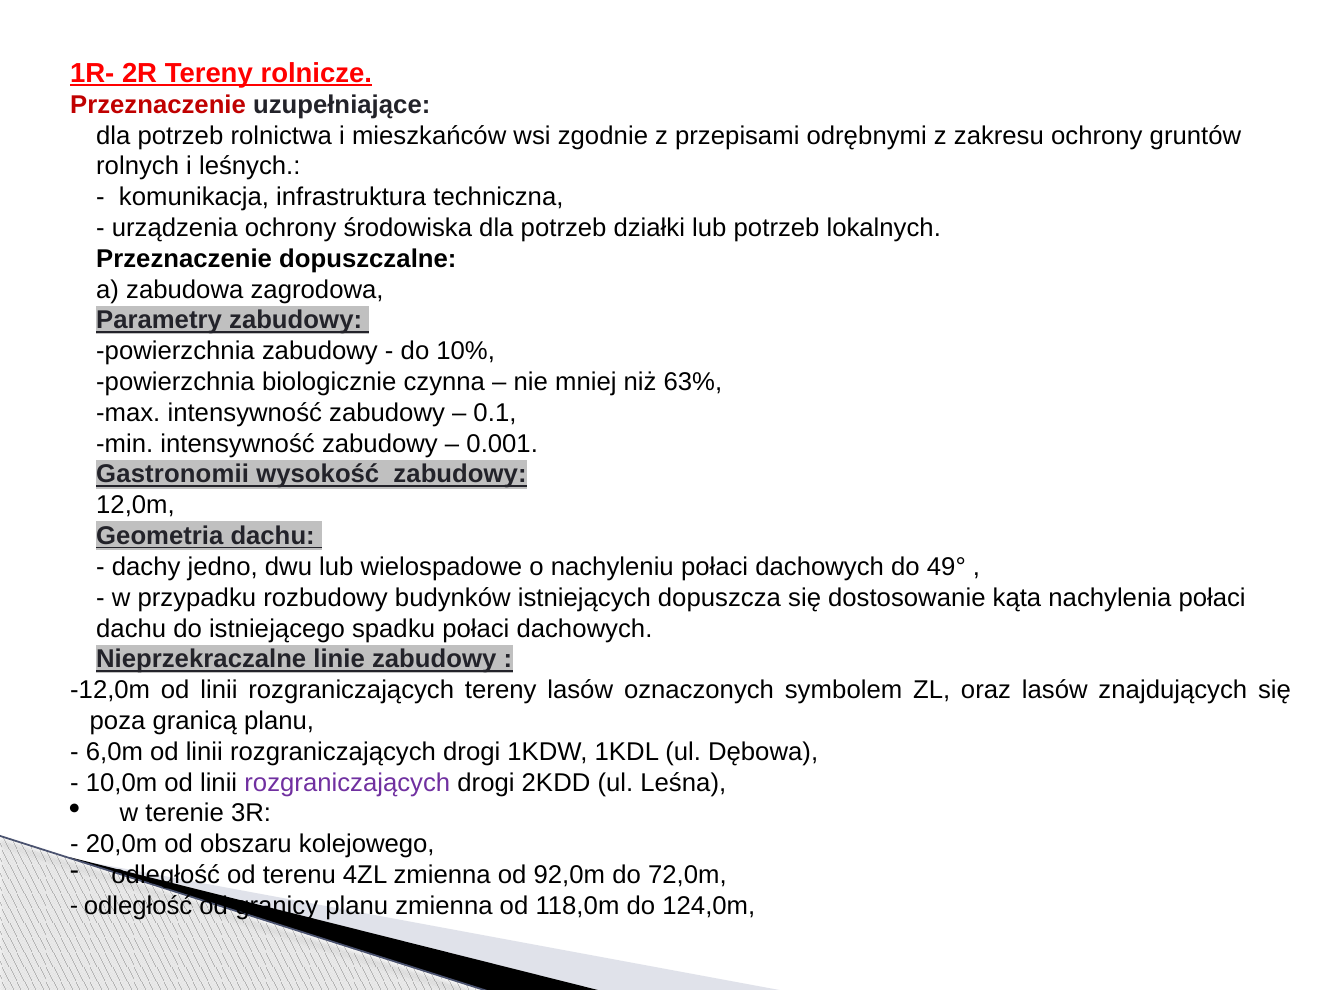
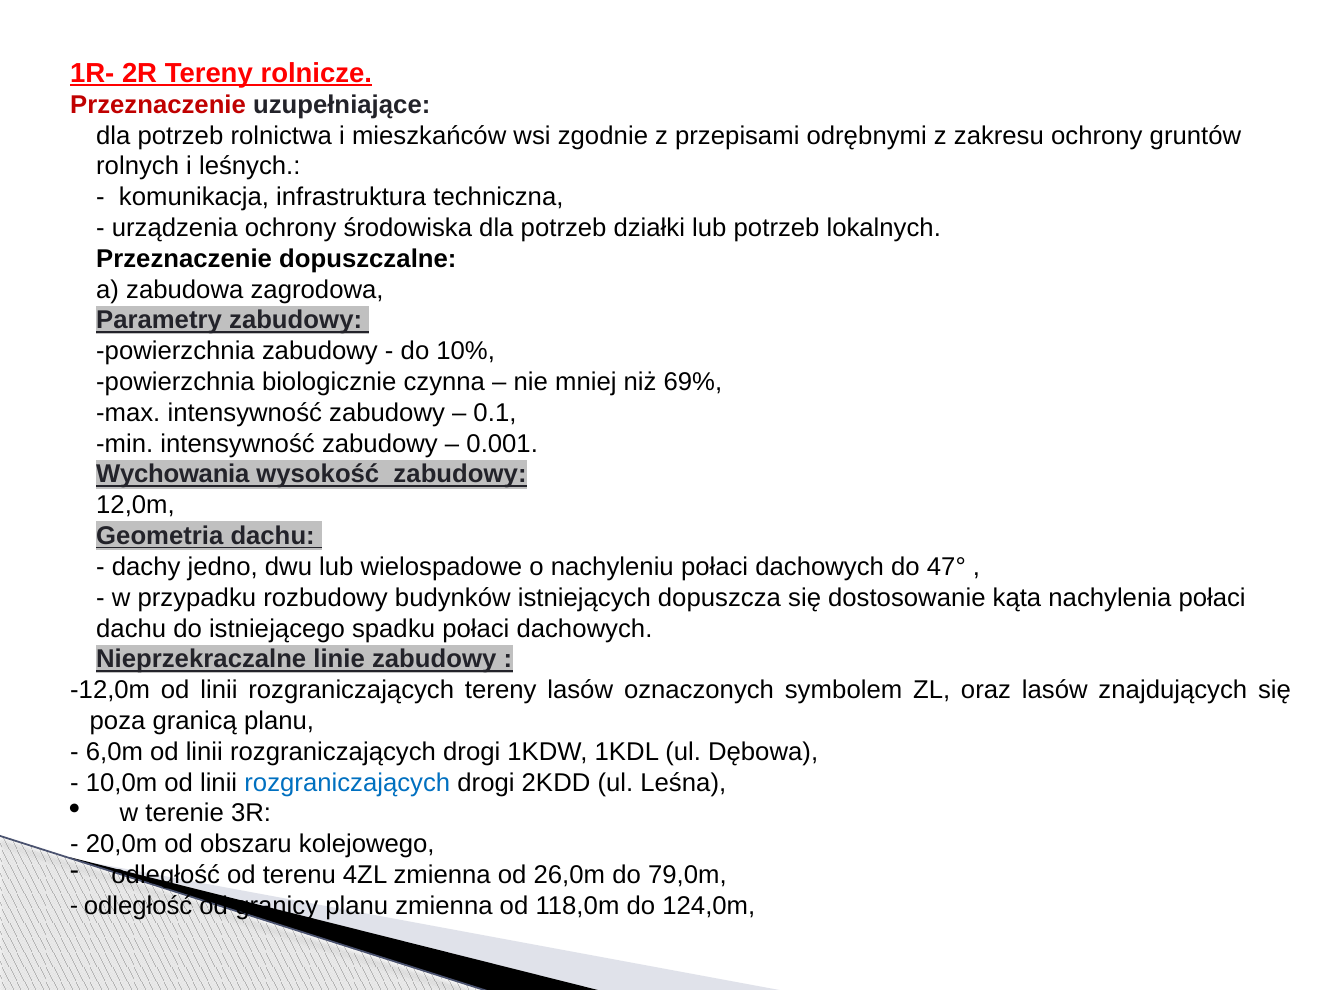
63%: 63% -> 69%
Gastronomii: Gastronomii -> Wychowania
49°: 49° -> 47°
rozgraniczających at (347, 783) colour: purple -> blue
92,0m: 92,0m -> 26,0m
72,0m: 72,0m -> 79,0m
